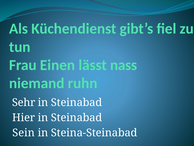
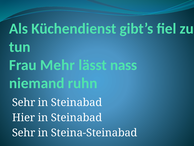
Einen: Einen -> Mehr
Sein at (24, 132): Sein -> Sehr
